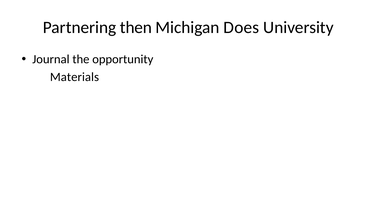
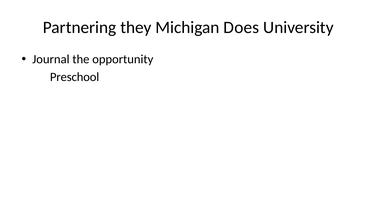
then: then -> they
Materials: Materials -> Preschool
